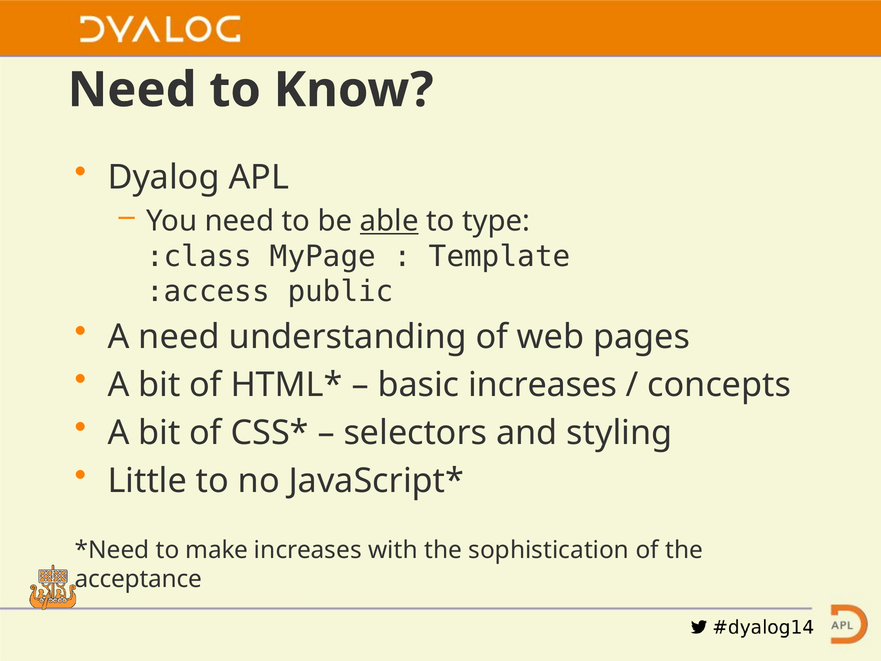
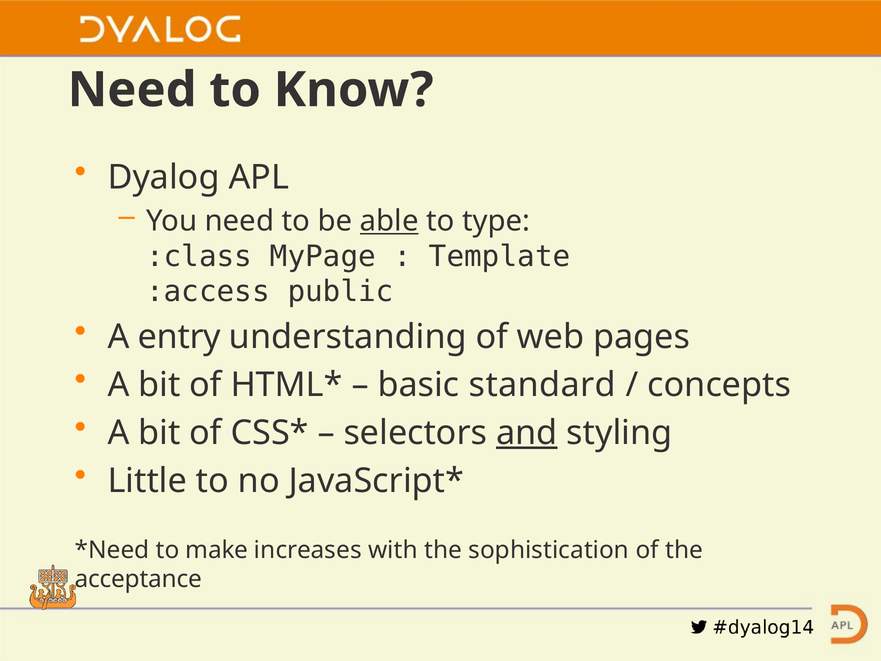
A need: need -> entry
basic increases: increases -> standard
and underline: none -> present
